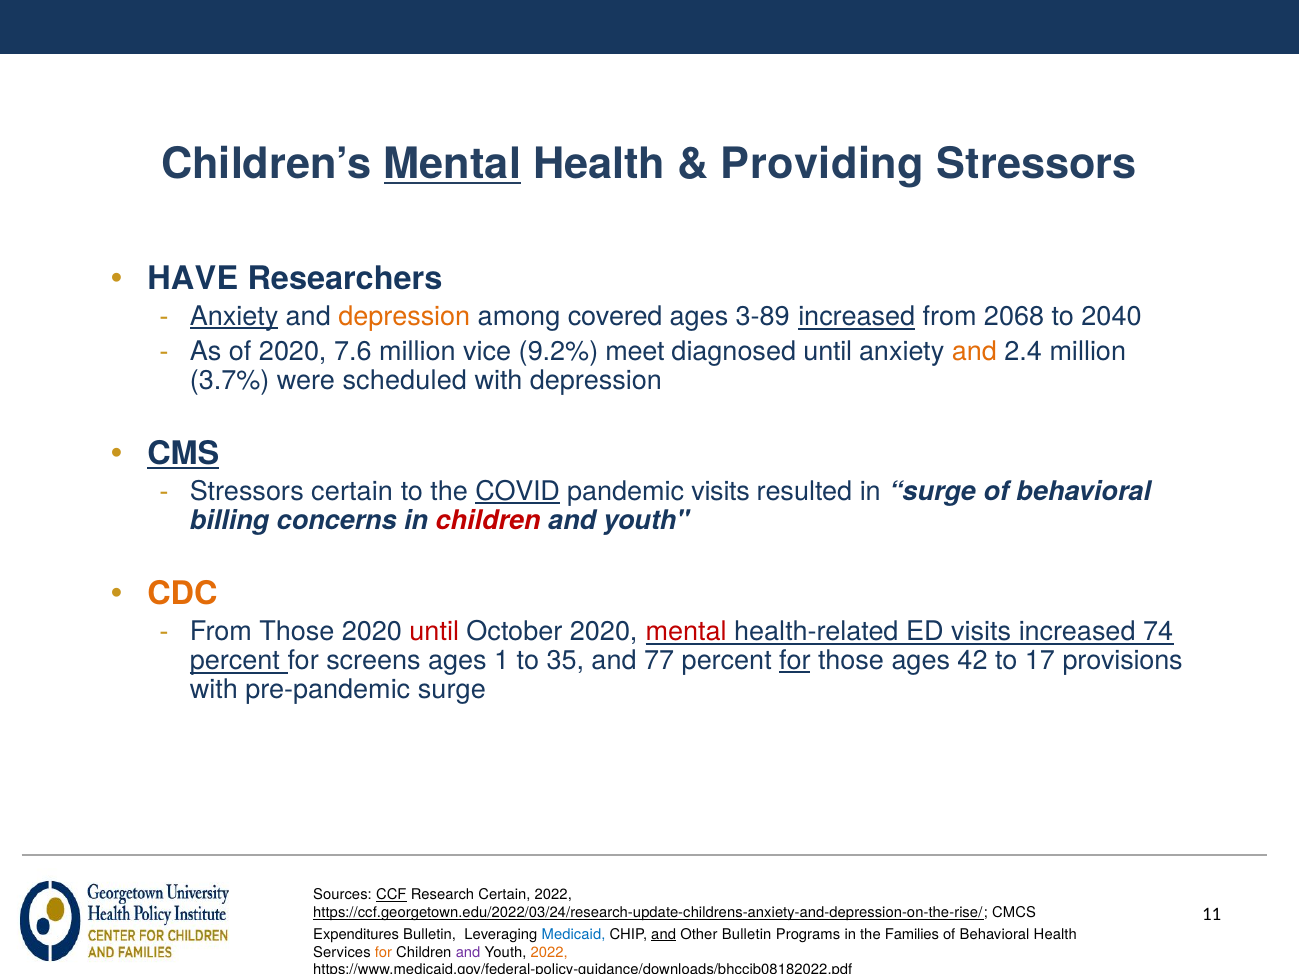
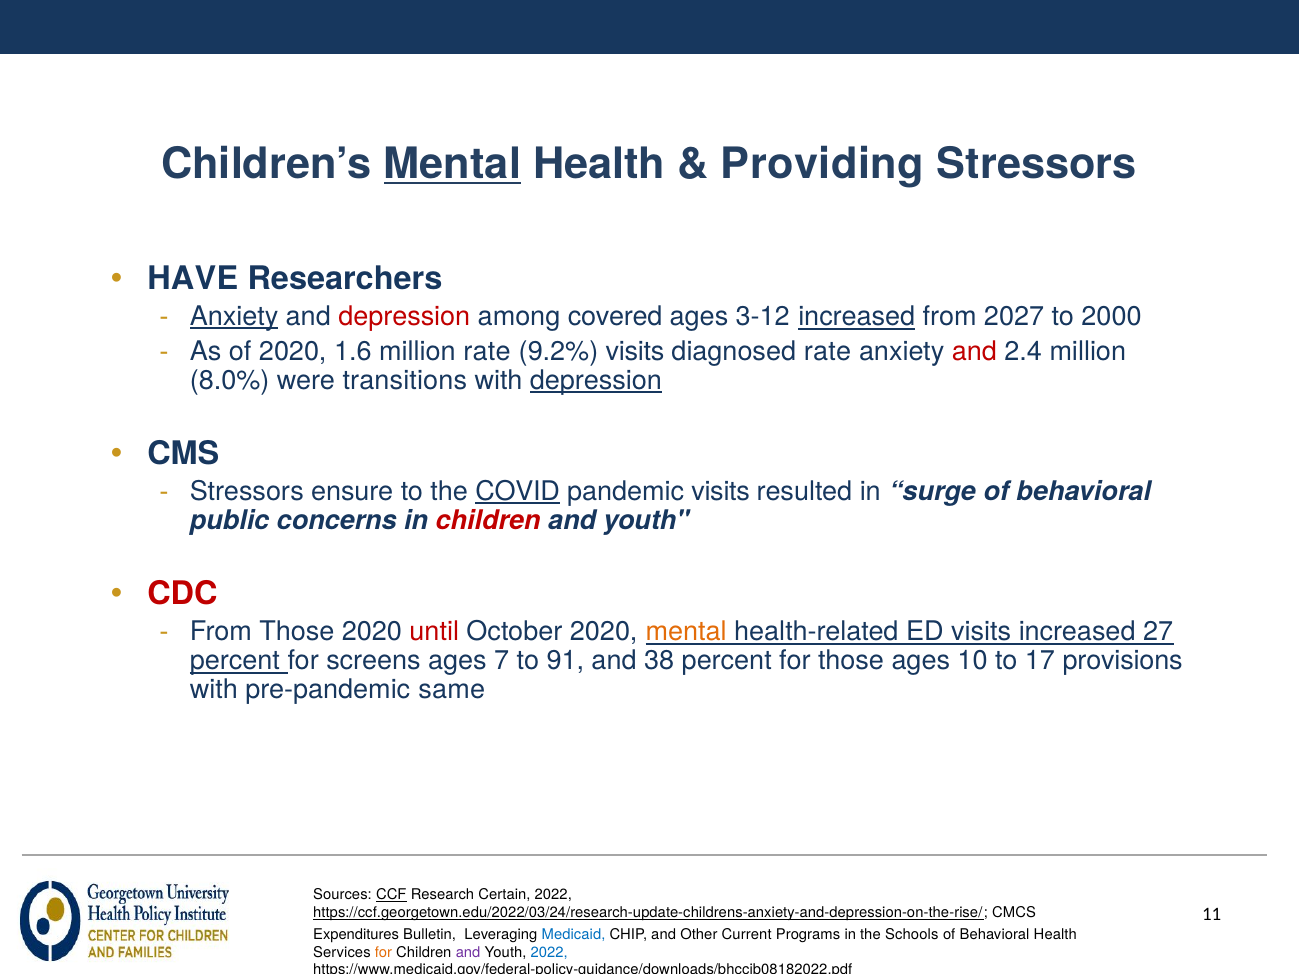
depression at (404, 317) colour: orange -> red
3-89: 3-89 -> 3-12
2068: 2068 -> 2027
2040: 2040 -> 2000
7.6: 7.6 -> 1.6
million vice: vice -> rate
9.2% meet: meet -> visits
diagnosed until: until -> rate
and at (974, 351) colour: orange -> red
3.7%: 3.7% -> 8.0%
scheduled: scheduled -> transitions
depression at (596, 381) underline: none -> present
CMS underline: present -> none
Stressors certain: certain -> ensure
billing: billing -> public
CDC colour: orange -> red
mental at (686, 632) colour: red -> orange
74: 74 -> 27
1: 1 -> 7
35: 35 -> 91
77: 77 -> 38
for at (795, 661) underline: present -> none
42: 42 -> 10
pre-pandemic surge: surge -> same
and at (664, 935) underline: present -> none
Other Bulletin: Bulletin -> Current
Families: Families -> Schools
2022 at (549, 952) colour: orange -> blue
